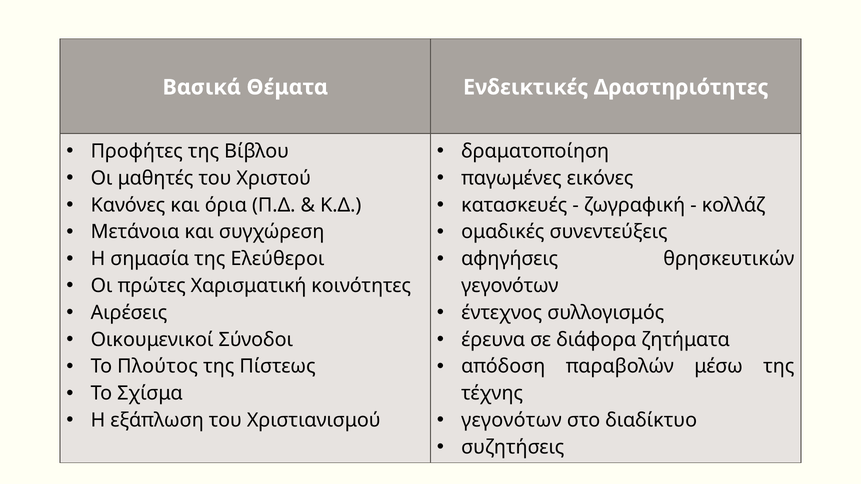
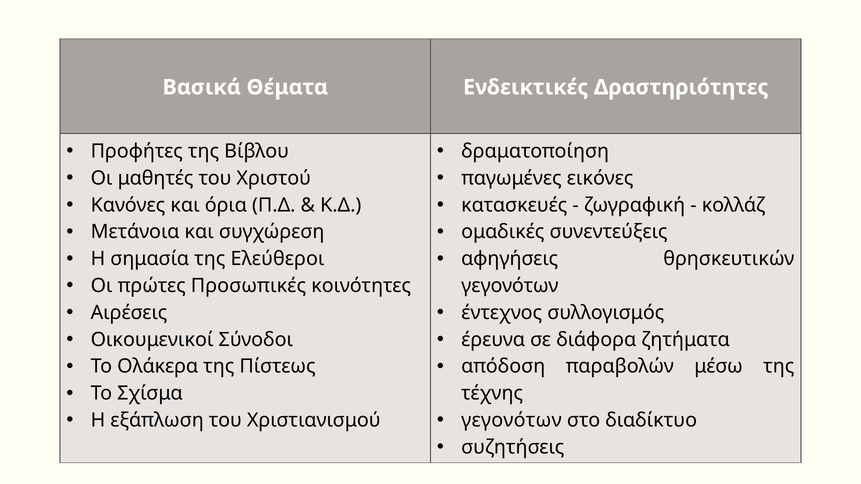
Χαρισματική: Χαρισματική -> Προσωπικές
Πλούτος: Πλούτος -> Ολάκερα
